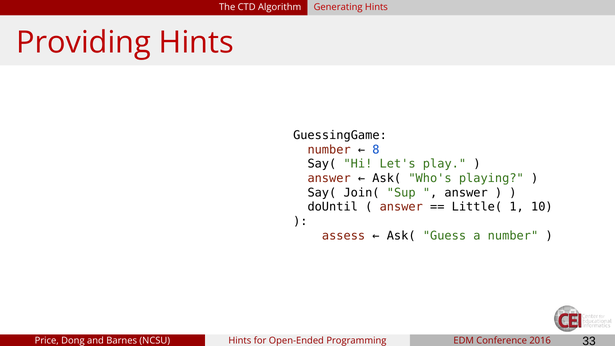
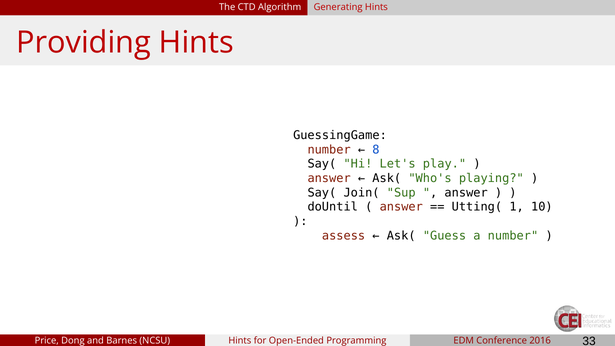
Little(: Little( -> Utting(
